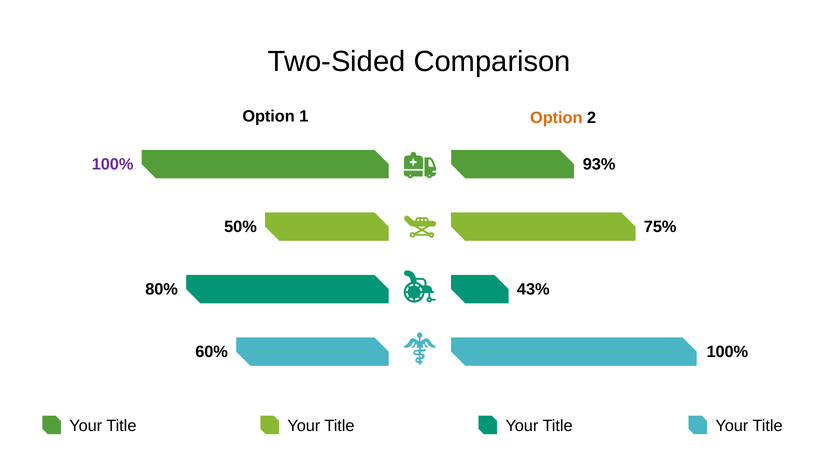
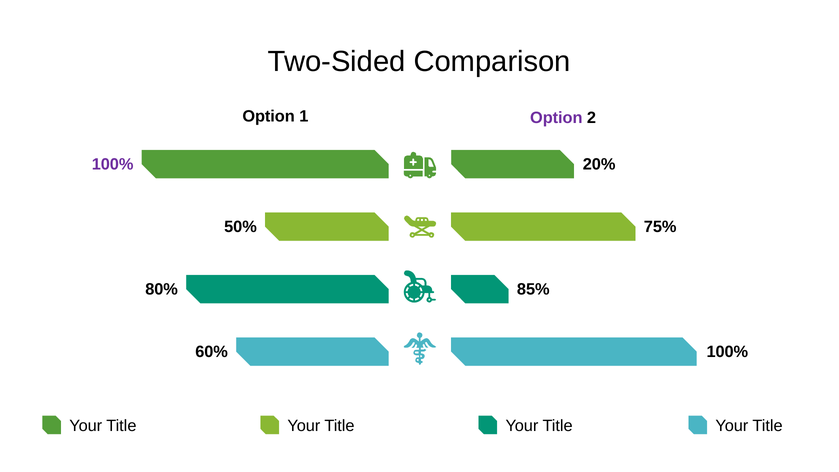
Option at (556, 118) colour: orange -> purple
93%: 93% -> 20%
43%: 43% -> 85%
